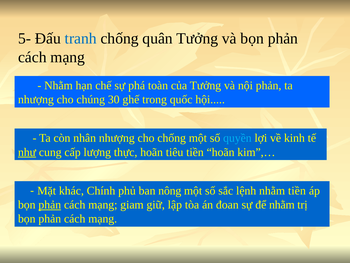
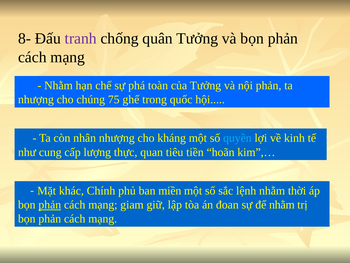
5-: 5- -> 8-
tranh colour: blue -> purple
30: 30 -> 75
cho chống: chống -> kháng
như underline: present -> none
thực hoãn: hoãn -> quan
nông: nông -> miền
nhằm tiền: tiền -> thời
